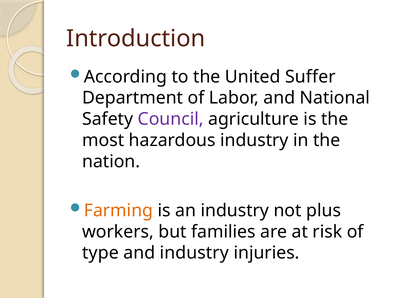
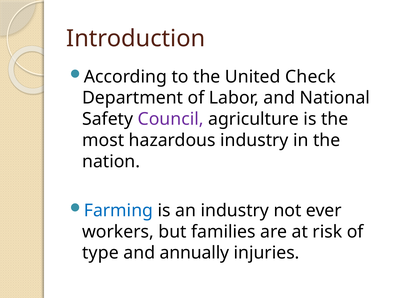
Suffer: Suffer -> Check
Farming colour: orange -> blue
plus: plus -> ever
and industry: industry -> annually
